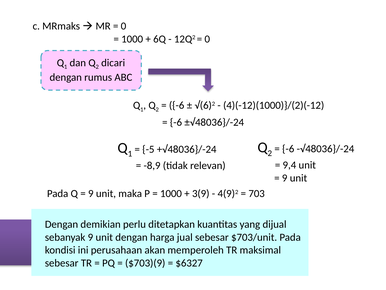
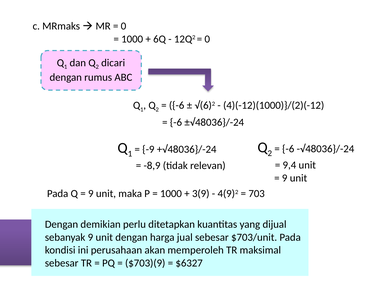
-5: -5 -> -9
